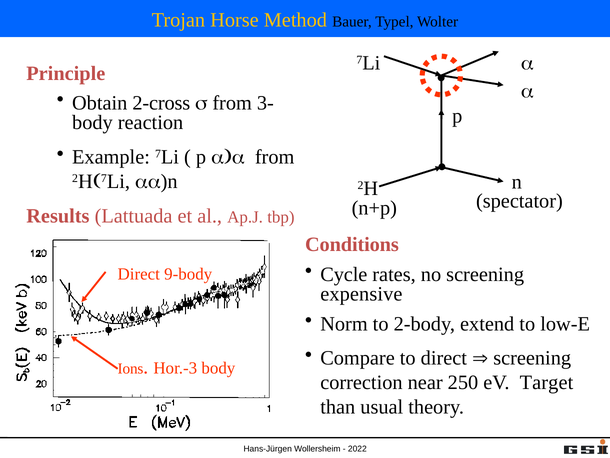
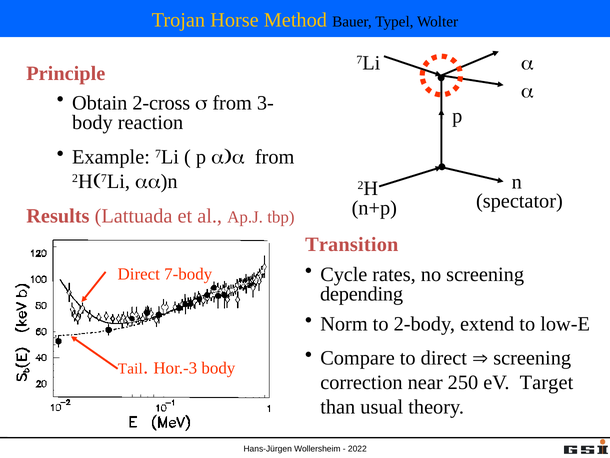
Conditions: Conditions -> Transition
9-body: 9-body -> 7-body
expensive: expensive -> depending
Ions: Ions -> Tail
